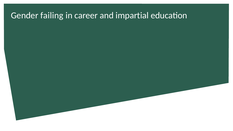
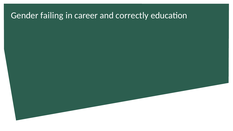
impartial: impartial -> correctly
